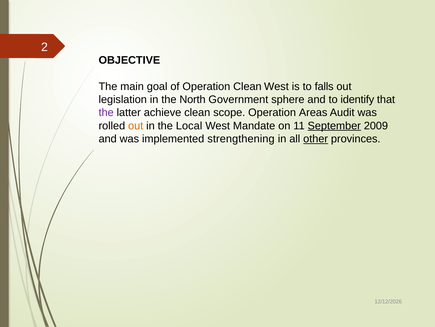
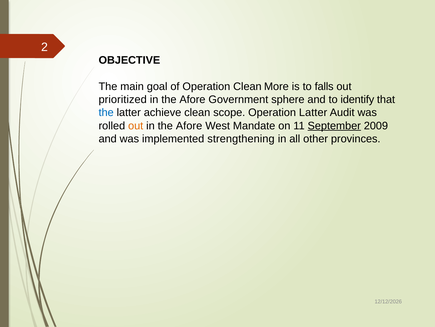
Clean West: West -> More
legislation: legislation -> prioritized
North at (193, 99): North -> Afore
the at (106, 112) colour: purple -> blue
Operation Areas: Areas -> Latter
Local at (189, 125): Local -> Afore
other underline: present -> none
